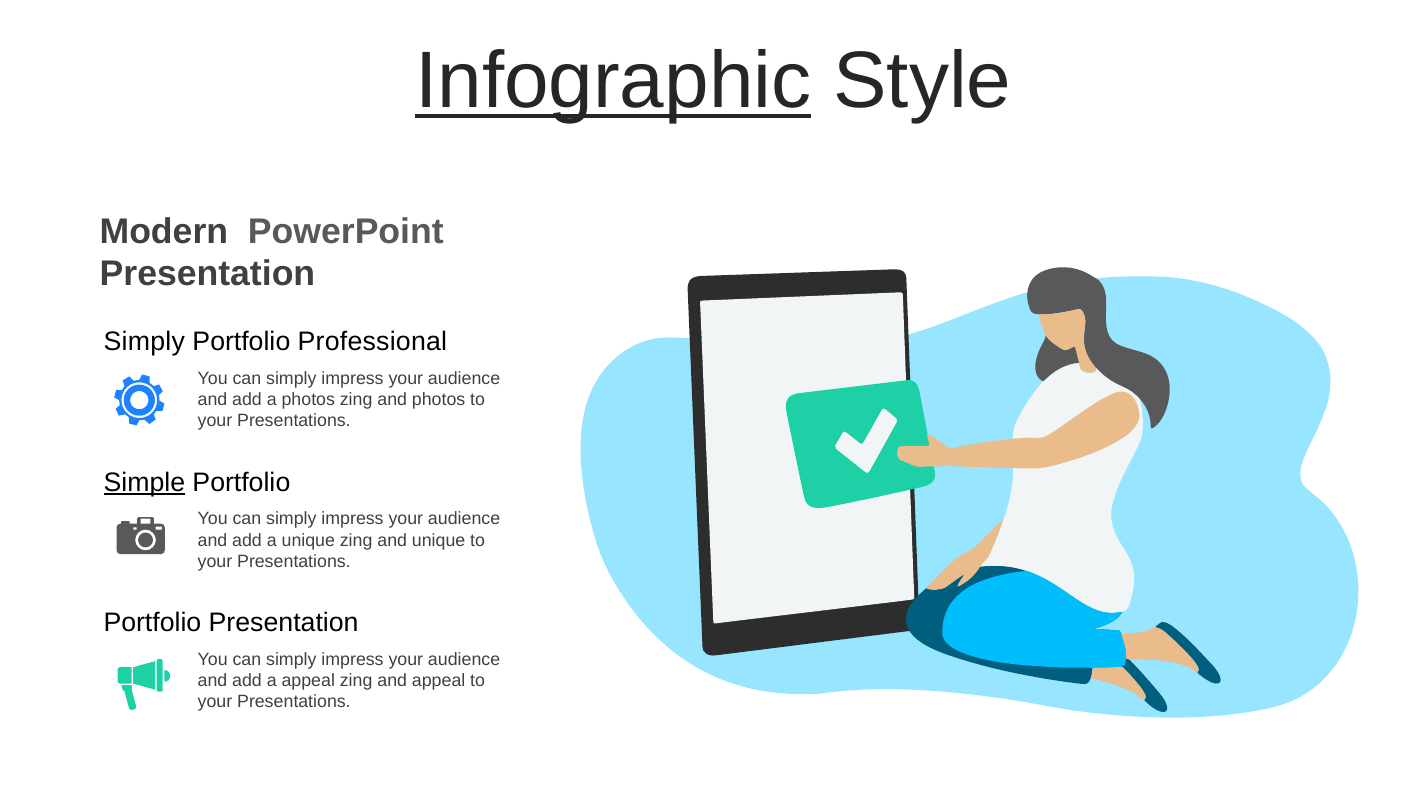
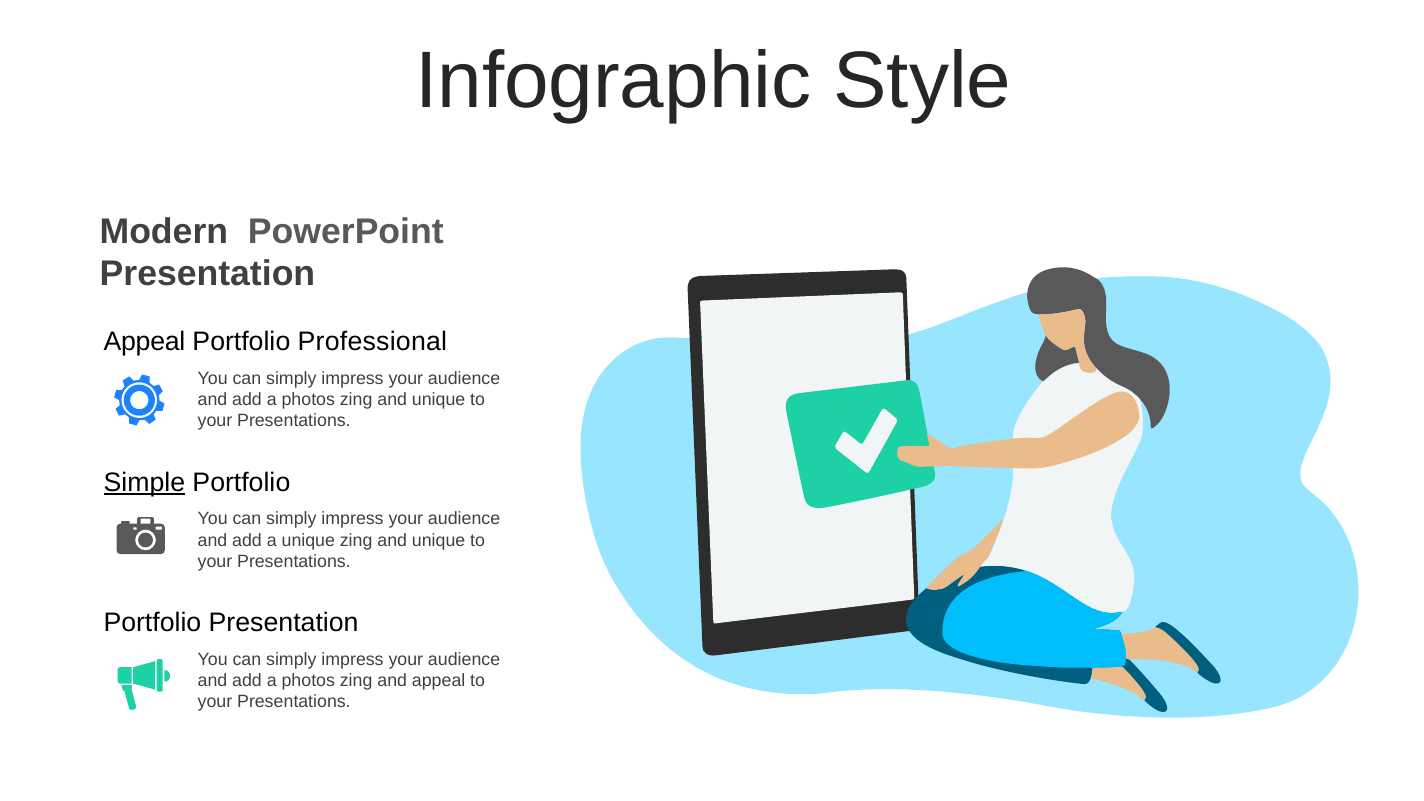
Infographic underline: present -> none
Simply at (144, 341): Simply -> Appeal
photos at (439, 400): photos -> unique
appeal at (308, 681): appeal -> photos
